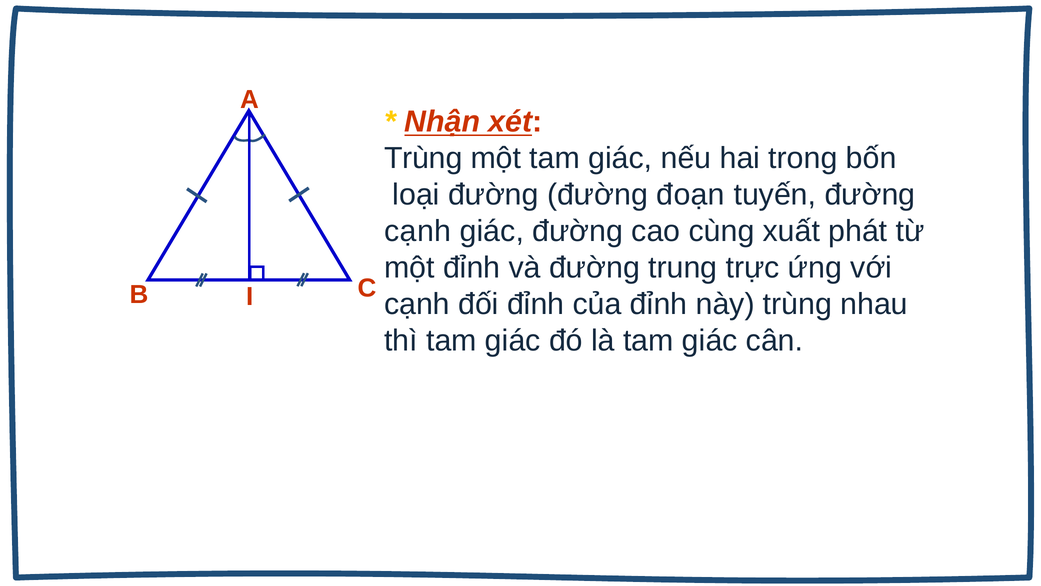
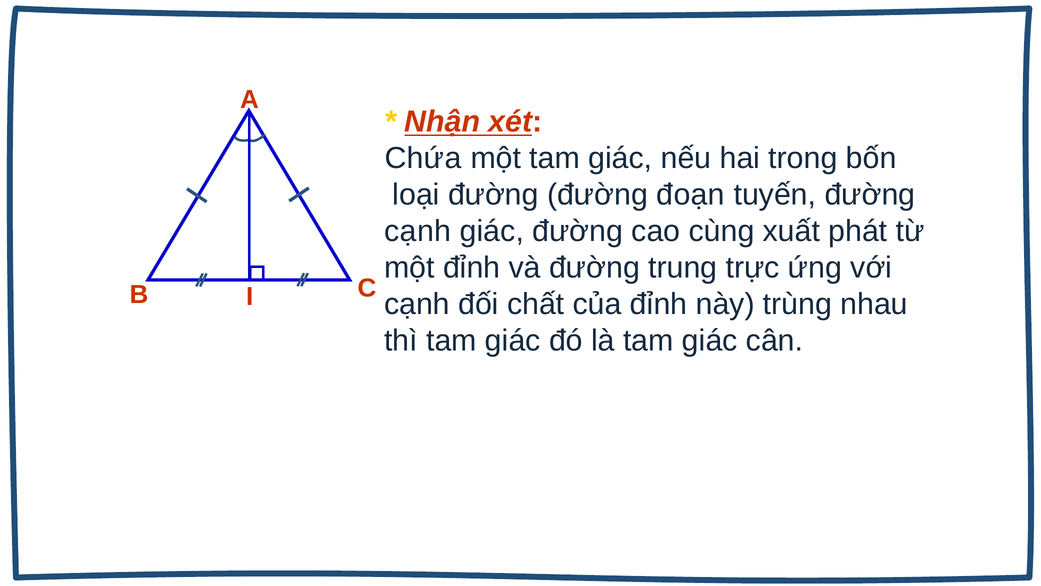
Trùng at (423, 158): Trùng -> Chứa
đối đỉnh: đỉnh -> chất
